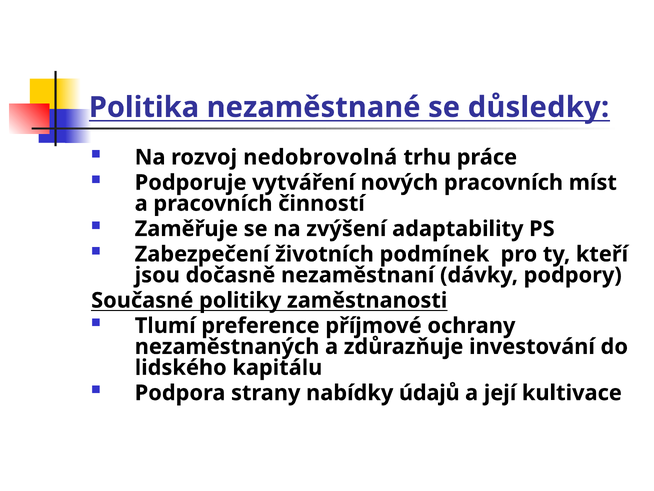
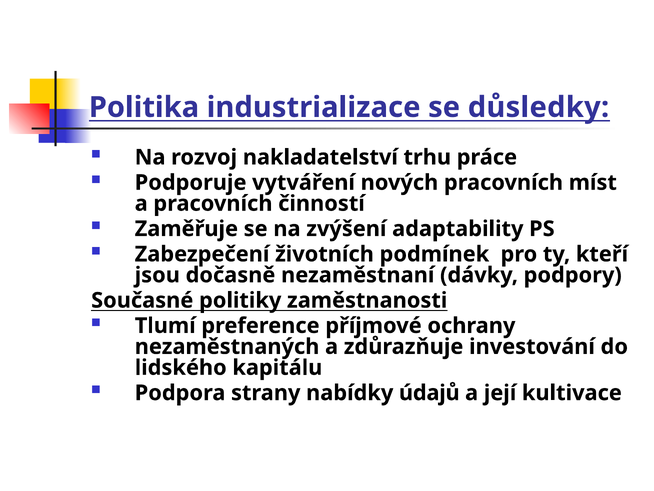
nezaměstnané: nezaměstnané -> industrializace
nedobrovolná: nedobrovolná -> nakladatelství
